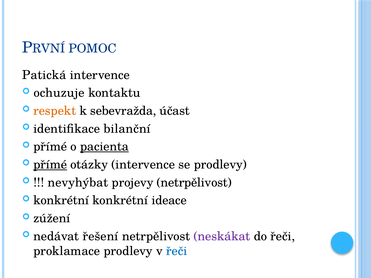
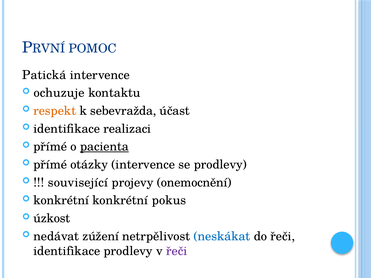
bilanční: bilanční -> realizaci
přímé at (50, 165) underline: present -> none
nevyhýbat: nevyhýbat -> související
projevy netrpělivost: netrpělivost -> onemocnění
ideace: ideace -> pokus
zúžení: zúžení -> úzkost
řešení: řešení -> zúžení
neskákat colour: purple -> blue
proklamace at (67, 251): proklamace -> identifikace
řeči at (177, 251) colour: blue -> purple
